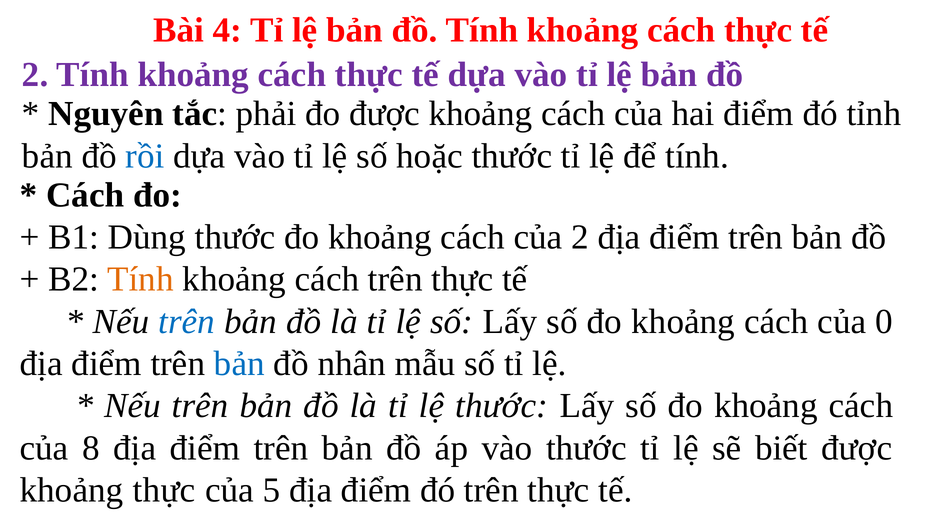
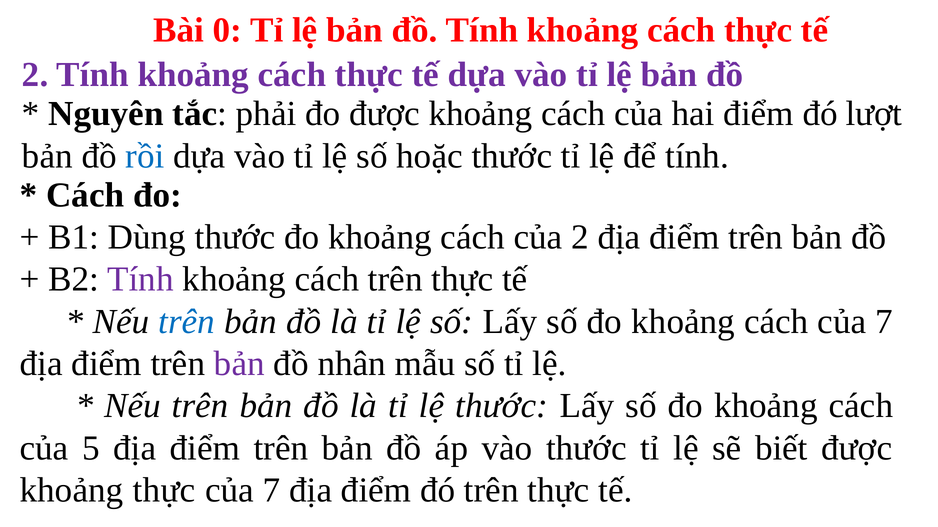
4: 4 -> 0
tỉnh: tỉnh -> lượt
Tính at (140, 280) colour: orange -> purple
cách của 0: 0 -> 7
bản at (239, 364) colour: blue -> purple
8: 8 -> 5
5 at (272, 491): 5 -> 7
